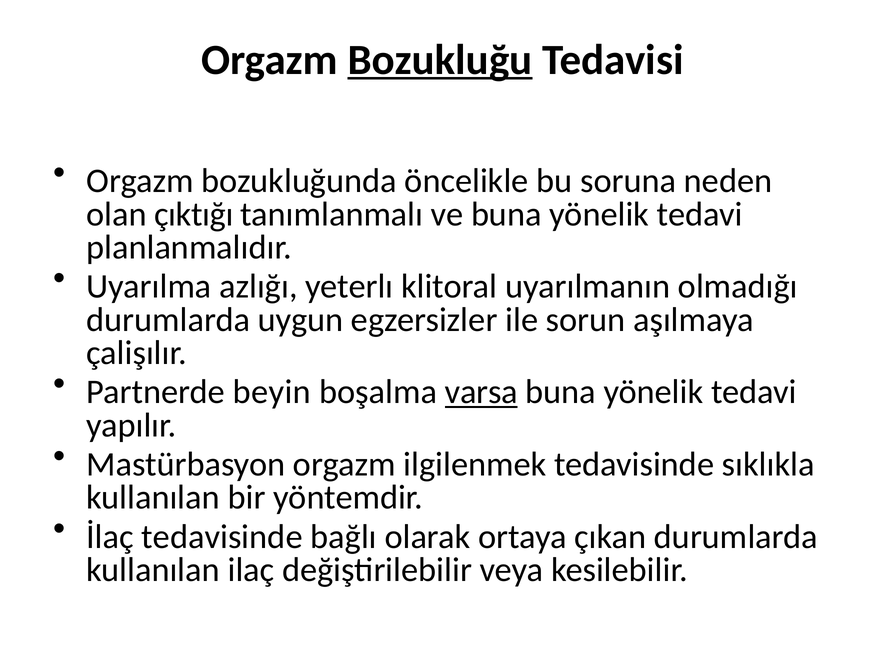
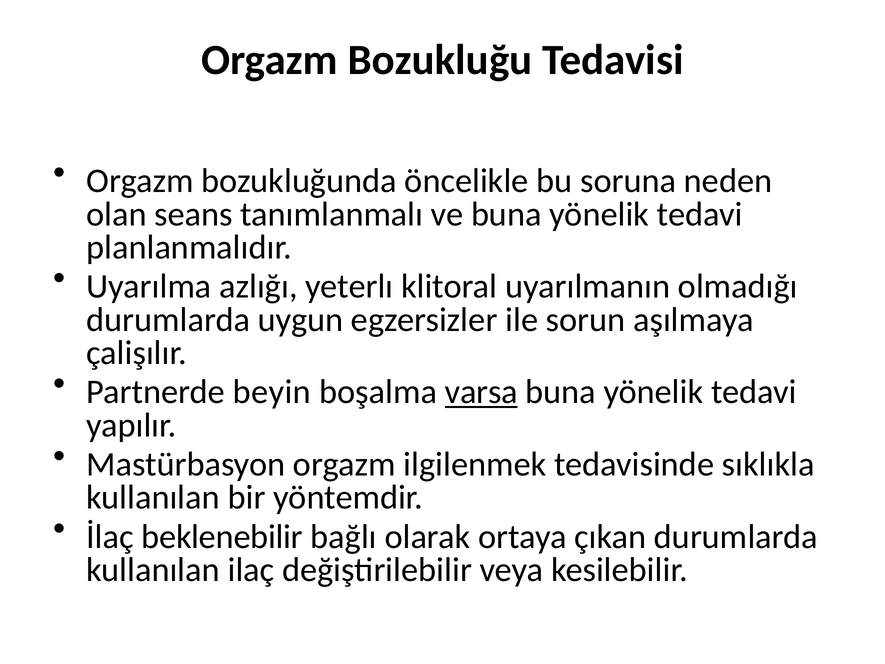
Bozukluğu underline: present -> none
çıktığı: çıktığı -> seans
İlaç tedavisinde: tedavisinde -> beklenebilir
